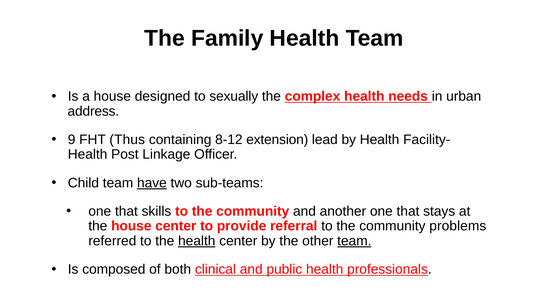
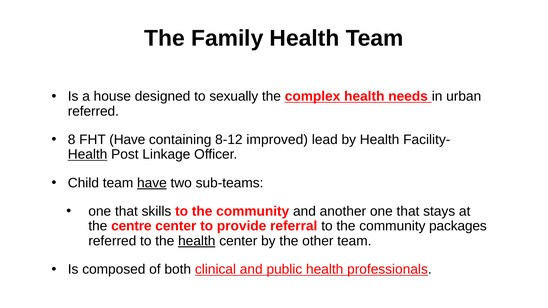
address at (93, 111): address -> referred
9: 9 -> 8
FHT Thus: Thus -> Have
extension: extension -> improved
Health at (88, 155) underline: none -> present
the house: house -> centre
problems: problems -> packages
team at (354, 241) underline: present -> none
